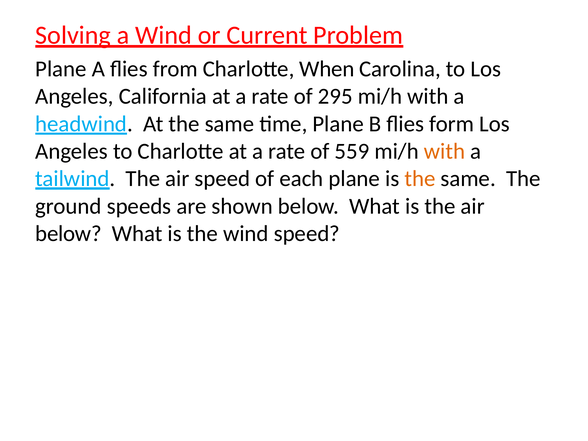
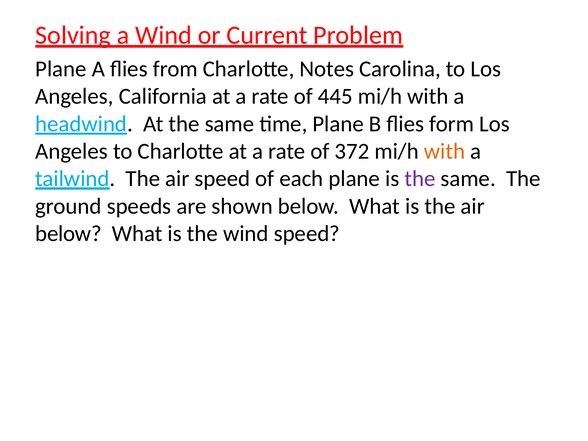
When: When -> Notes
295: 295 -> 445
559: 559 -> 372
the at (420, 179) colour: orange -> purple
